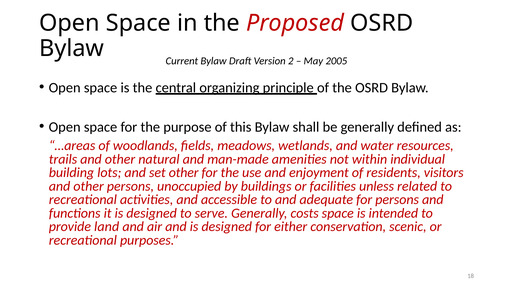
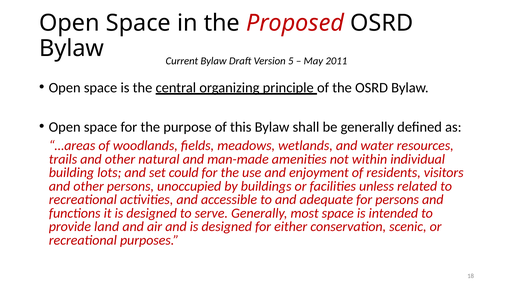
2: 2 -> 5
2005: 2005 -> 2011
set other: other -> could
costs: costs -> most
